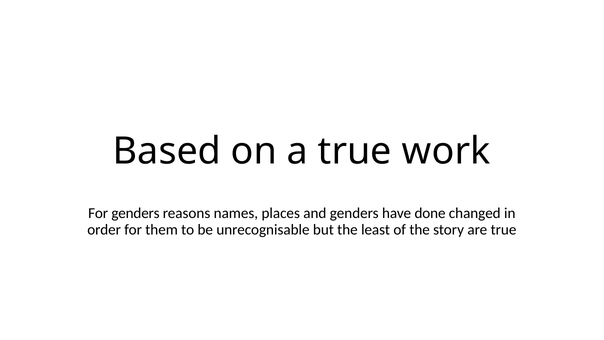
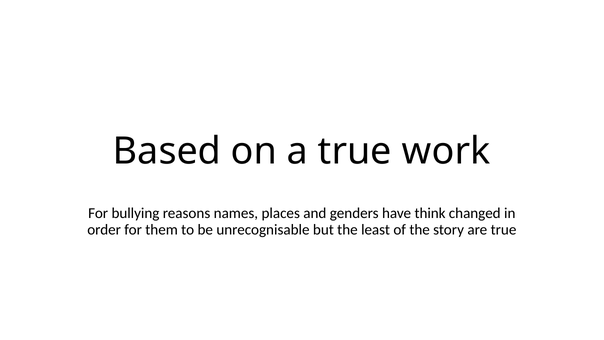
For genders: genders -> bullying
done: done -> think
